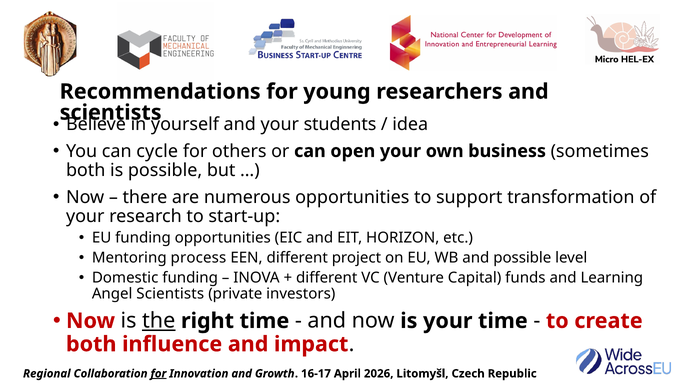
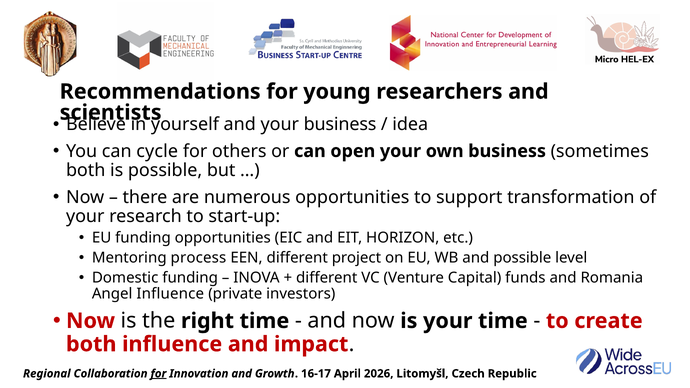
your students: students -> business
Learning: Learning -> Romania
Angel Scientists: Scientists -> Influence
the underline: present -> none
